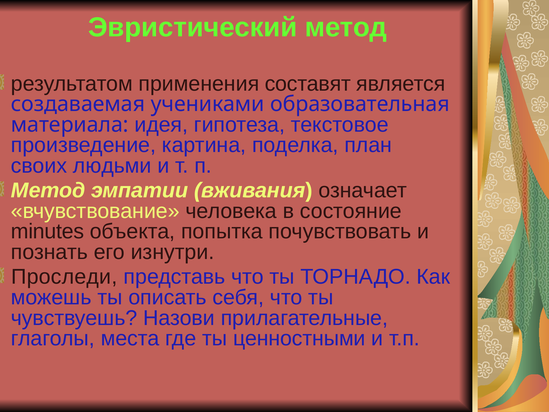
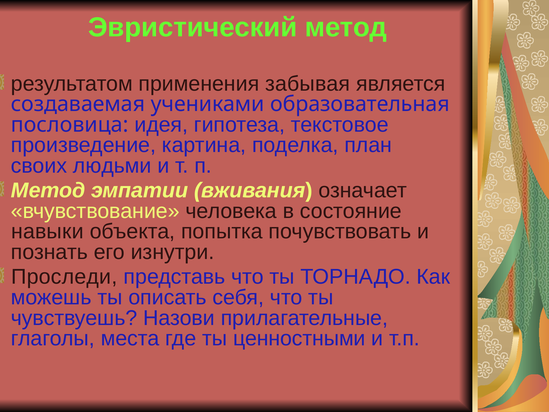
составят: составят -> забывая
материала: материала -> пословица
minutes: minutes -> навыки
